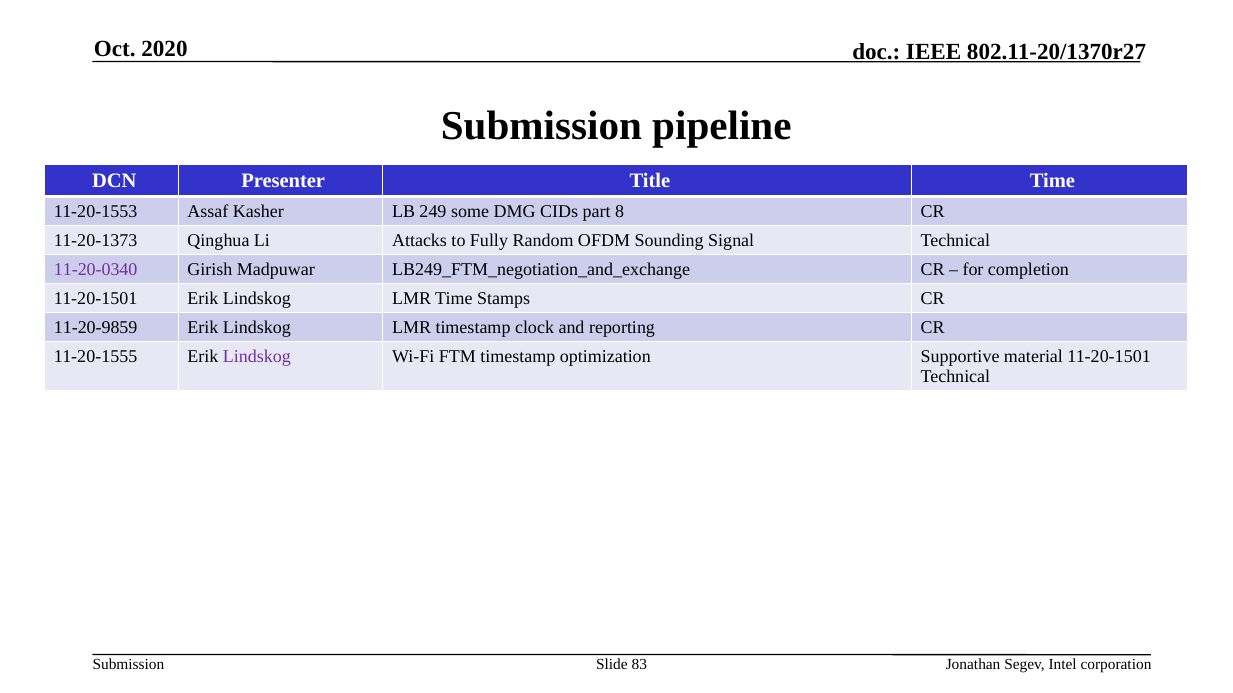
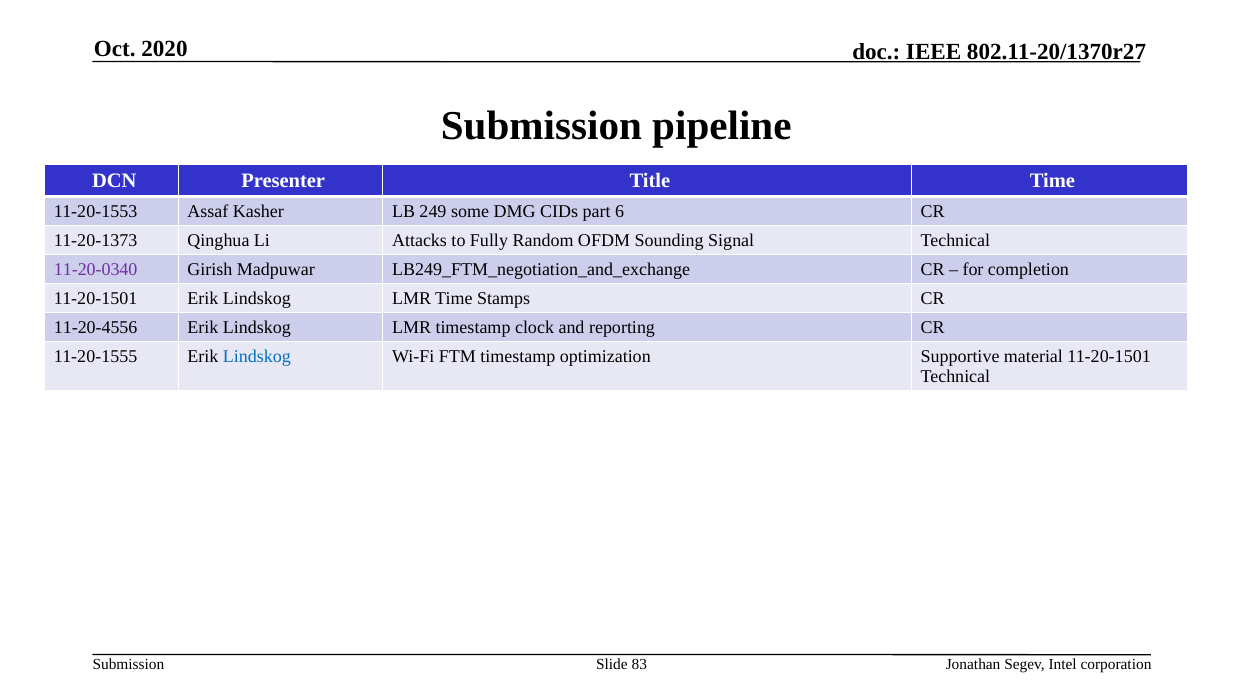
8: 8 -> 6
11-20-9859: 11-20-9859 -> 11-20-4556
Lindskog at (257, 357) colour: purple -> blue
